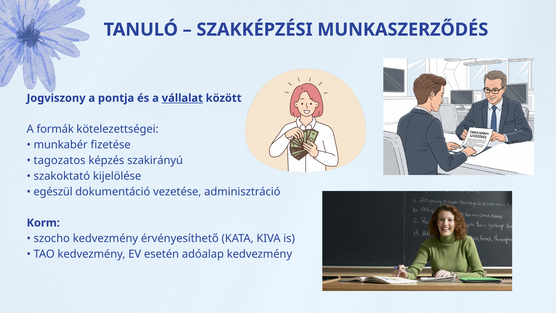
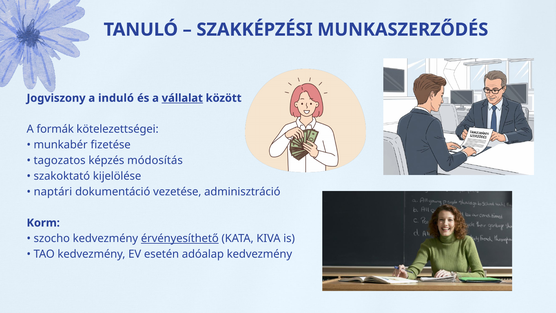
pontja: pontja -> induló
szakirányú: szakirányú -> módosítás
egészül: egészül -> naptári
érvényesíthető underline: none -> present
